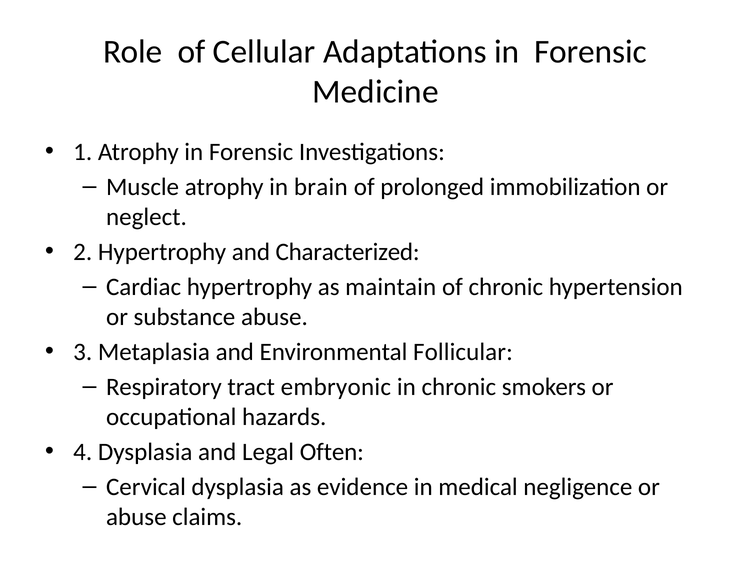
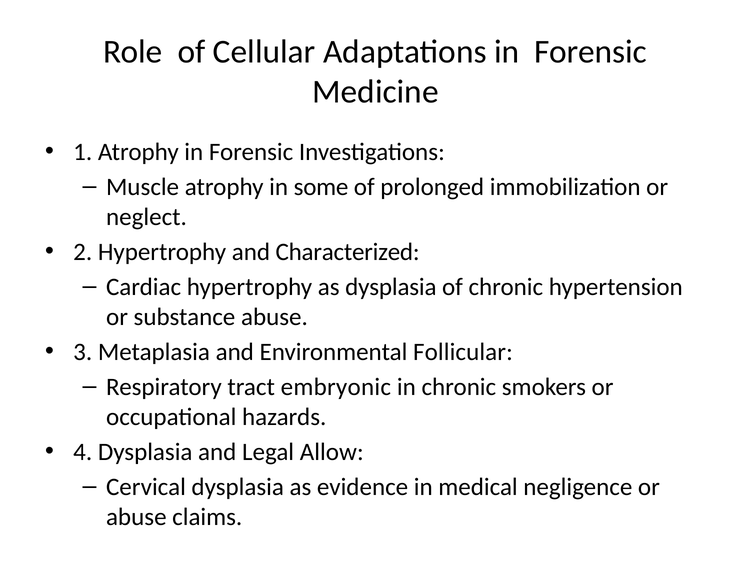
brain: brain -> some
as maintain: maintain -> dysplasia
Often: Often -> Allow
